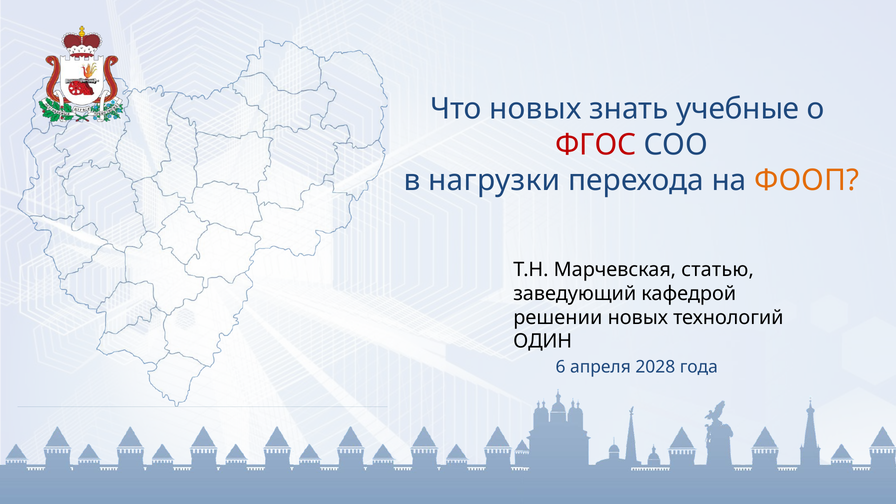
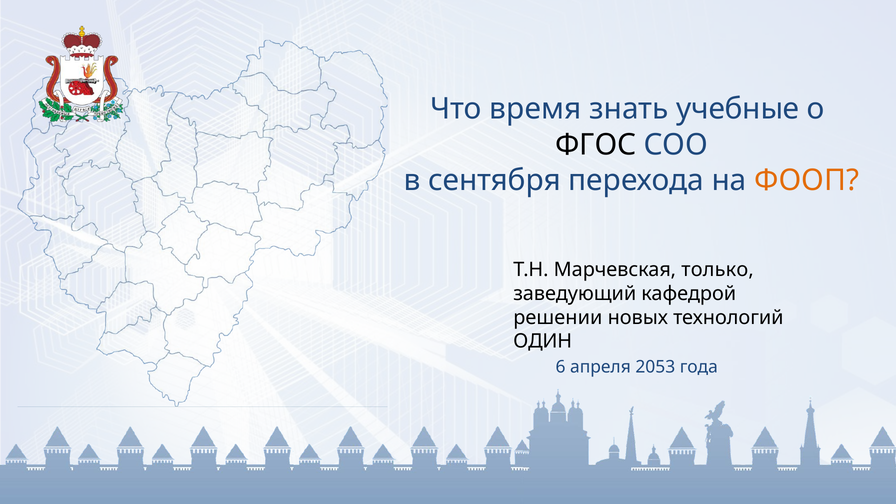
Что новых: новых -> время
ФГОС colour: red -> black
нагрузки: нагрузки -> сентября
статью: статью -> только
2028: 2028 -> 2053
